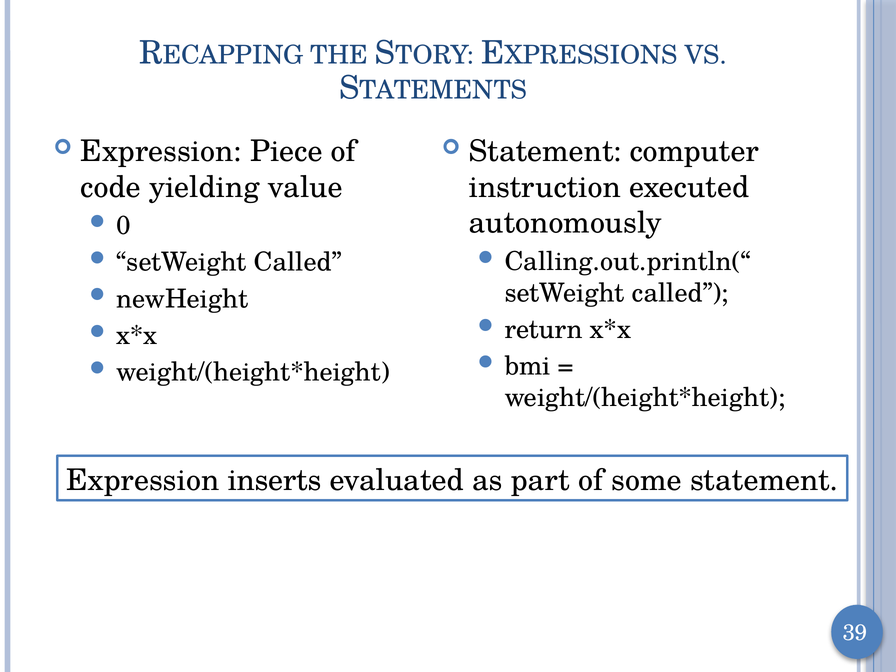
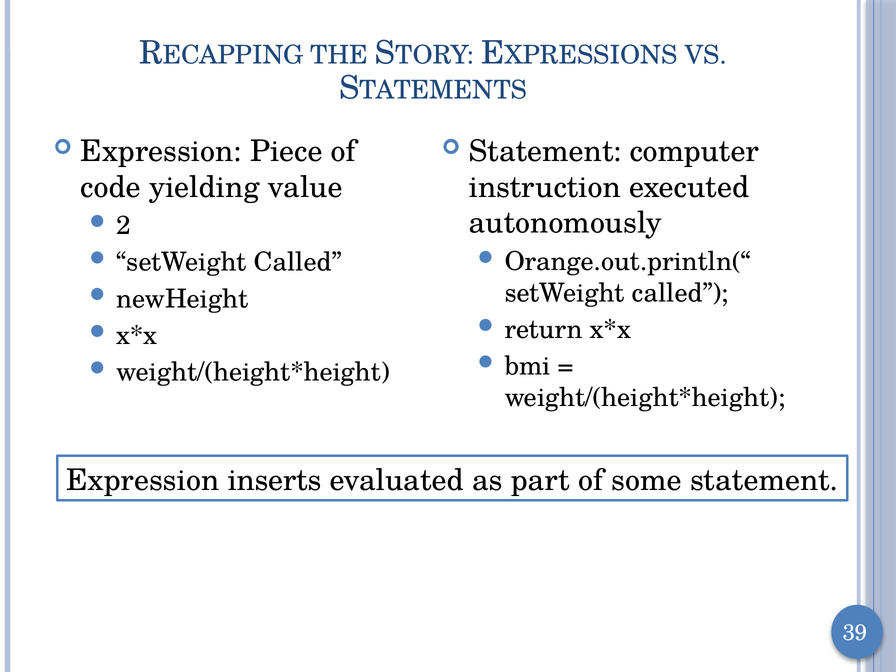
0: 0 -> 2
Calling.out.println(“: Calling.out.println(“ -> Orange.out.println(“
